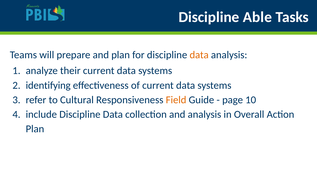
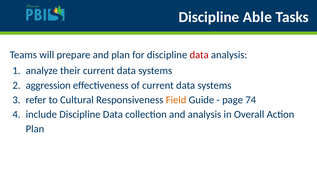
data at (199, 55) colour: orange -> red
identifying: identifying -> aggression
10: 10 -> 74
